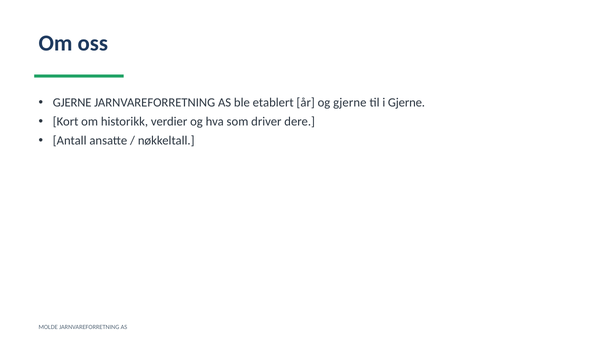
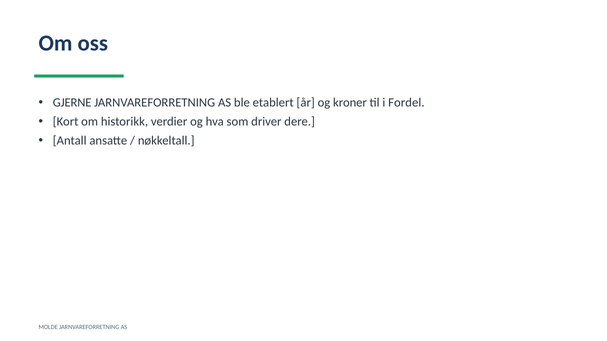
og gjerne: gjerne -> kroner
i Gjerne: Gjerne -> Fordel
